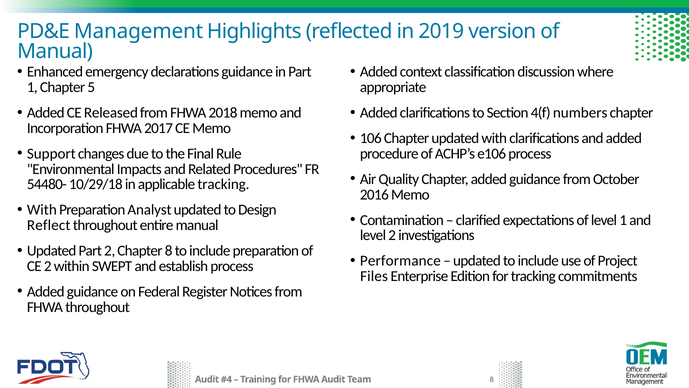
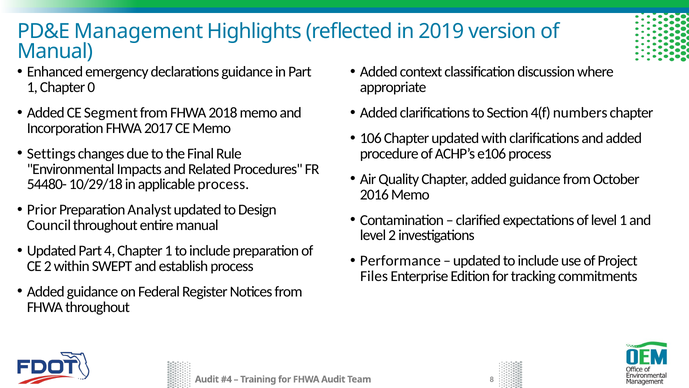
5: 5 -> 0
Released: Released -> Segment
Support: Support -> Settings
applicable tracking: tracking -> process
With at (42, 210): With -> Prior
Reflect: Reflect -> Council
Part 2: 2 -> 4
Chapter 8: 8 -> 1
